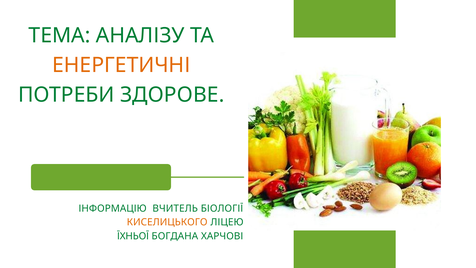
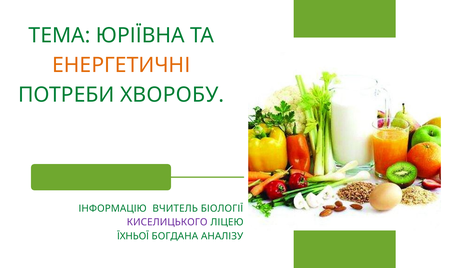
АНАЛІЗУ: АНАЛІЗУ -> ЮРІЇВНА
ЗДОРОВЕ: ЗДОРОВЕ -> ХВОРОБУ
КИСЕЛИЦЬКОГО colour: orange -> purple
ХАРЧОВІ: ХАРЧОВІ -> АНАЛІЗУ
